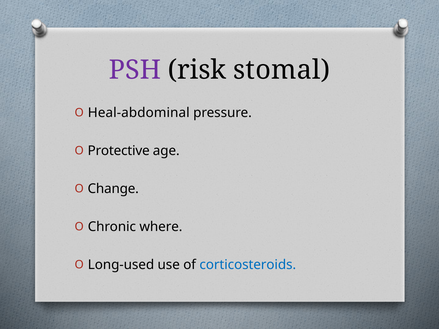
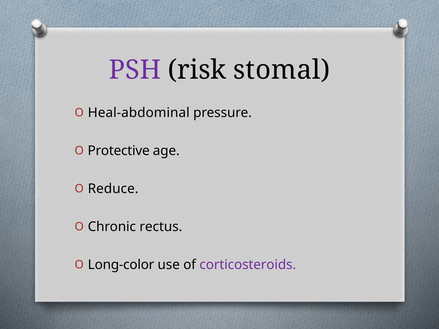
Change: Change -> Reduce
where: where -> rectus
Long-used: Long-used -> Long-color
corticosteroids colour: blue -> purple
